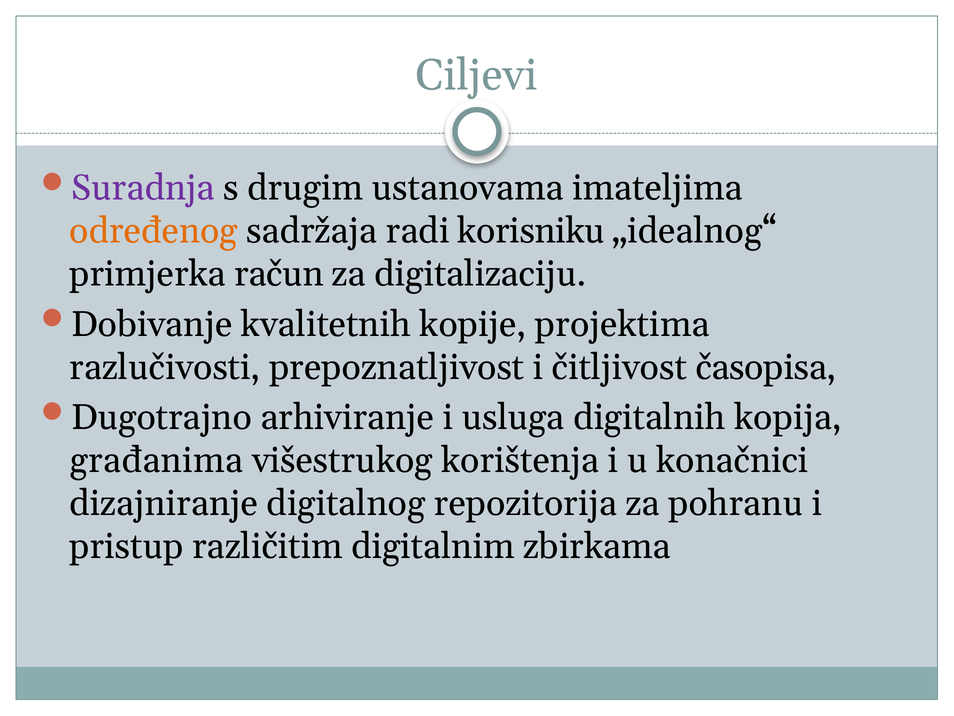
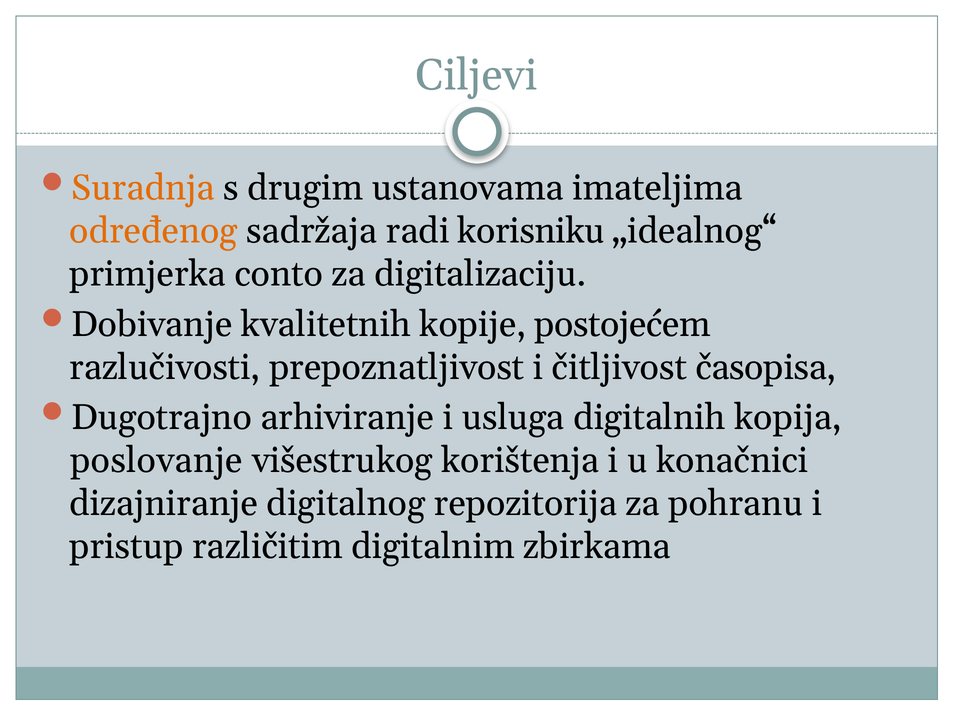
Suradnja colour: purple -> orange
račun: račun -> conto
projektima: projektima -> postojećem
građanima: građanima -> poslovanje
